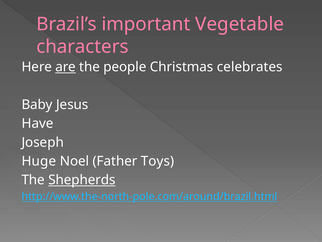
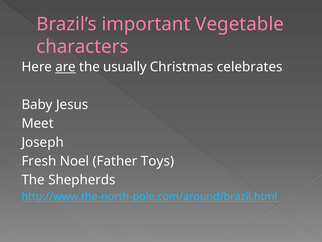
people: people -> usually
Have: Have -> Meet
Huge: Huge -> Fresh
Shepherds underline: present -> none
